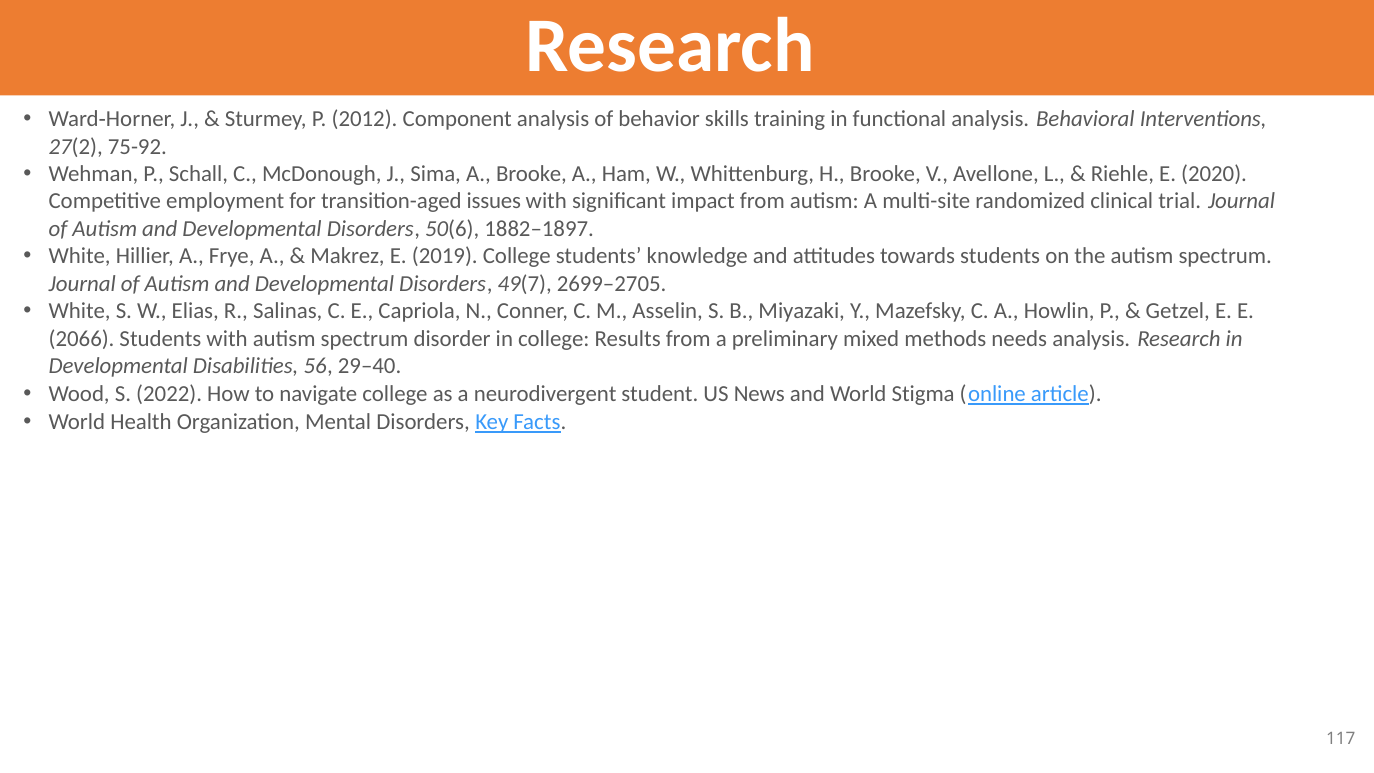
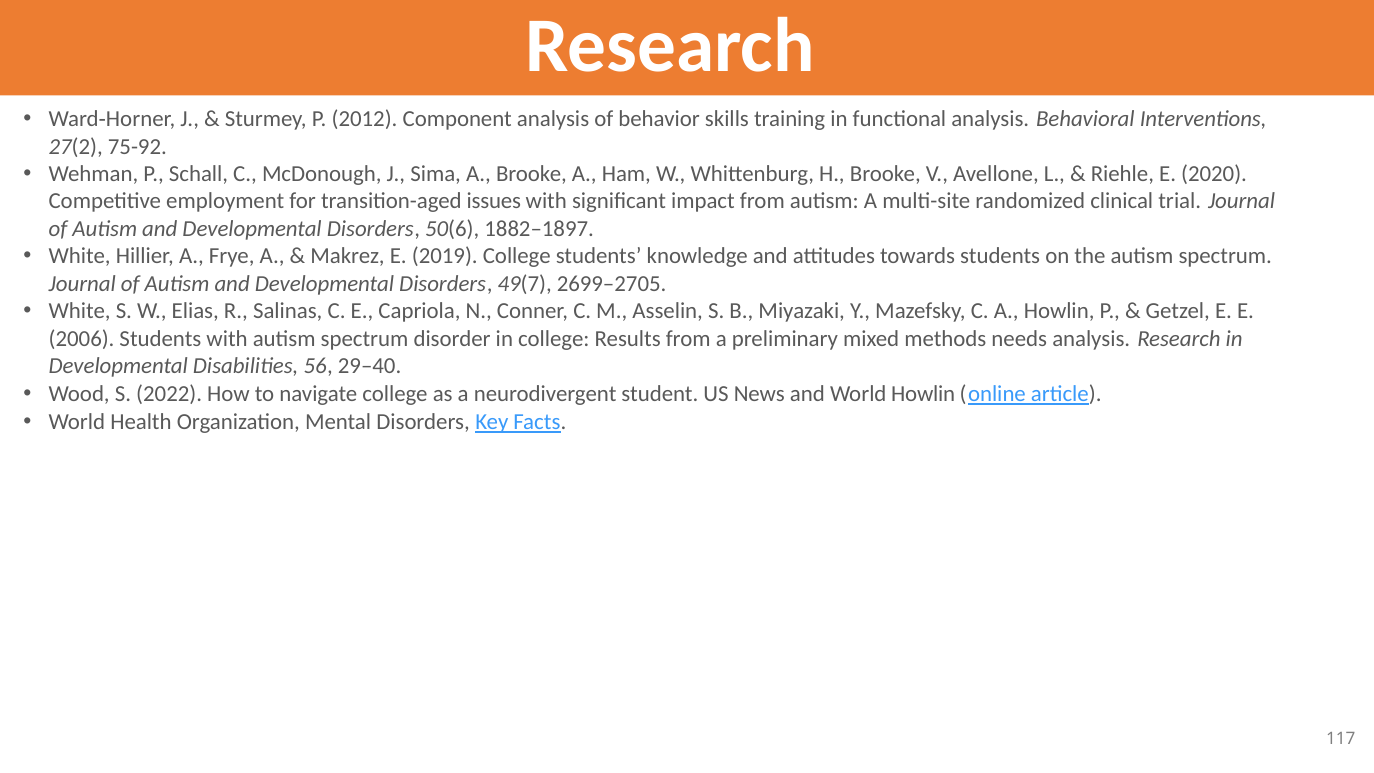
2066: 2066 -> 2006
World Stigma: Stigma -> Howlin
